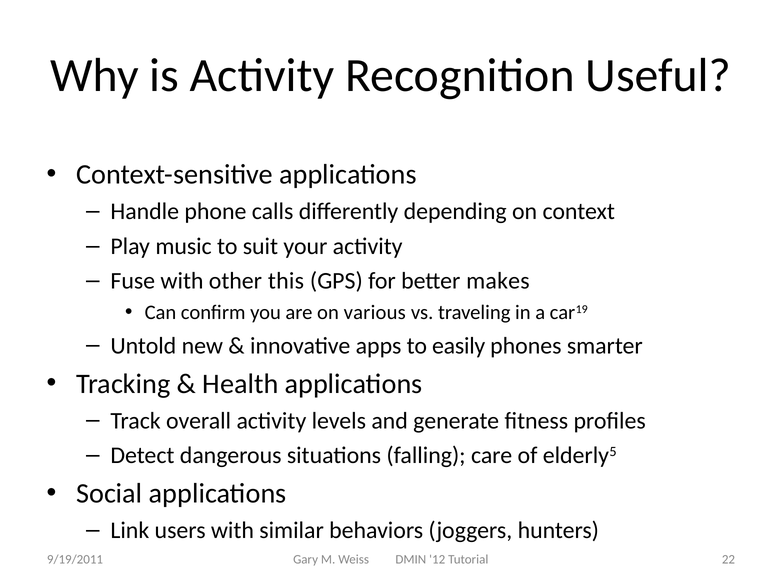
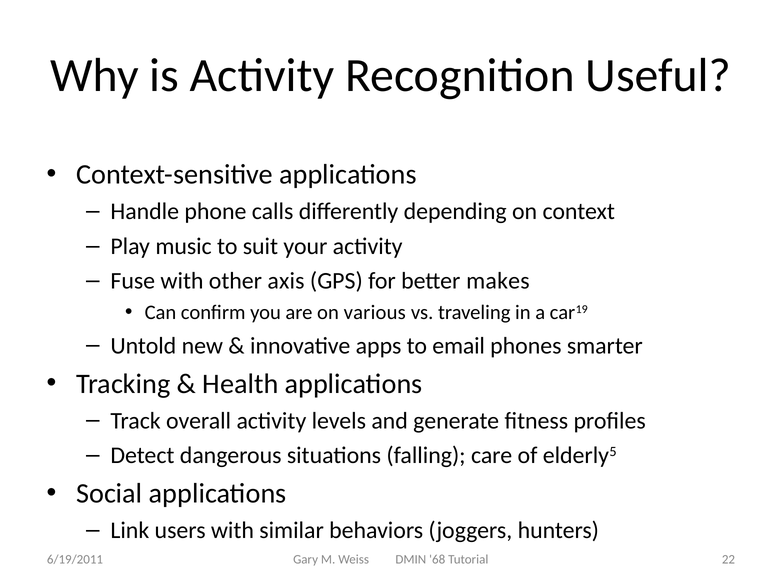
this: this -> axis
easily: easily -> email
12: 12 -> 68
9/19/2011: 9/19/2011 -> 6/19/2011
